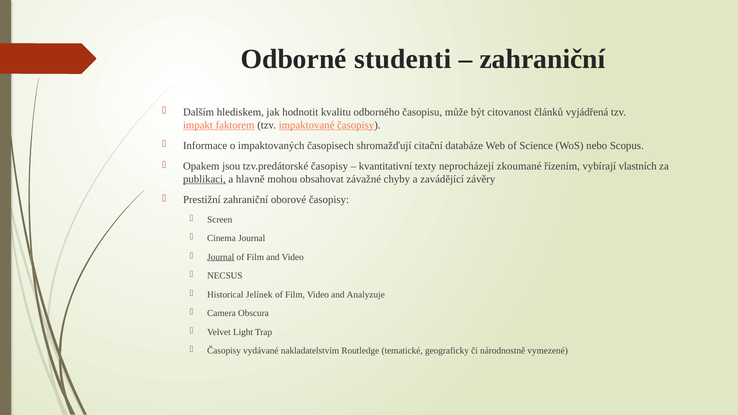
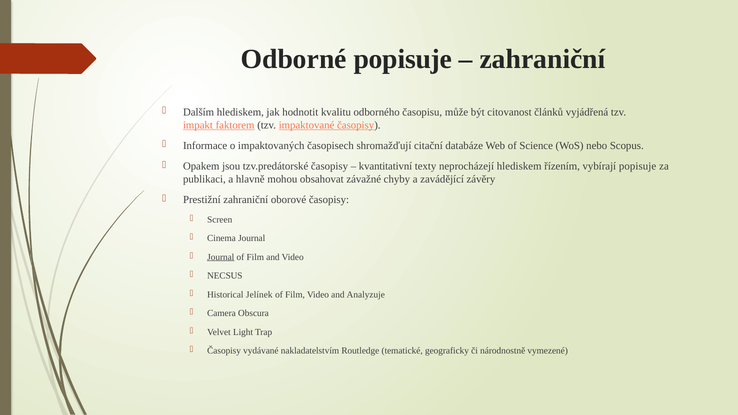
Odborné studenti: studenti -> popisuje
neprocházejí zkoumané: zkoumané -> hlediskem
vybírají vlastních: vlastních -> popisuje
publikaci underline: present -> none
